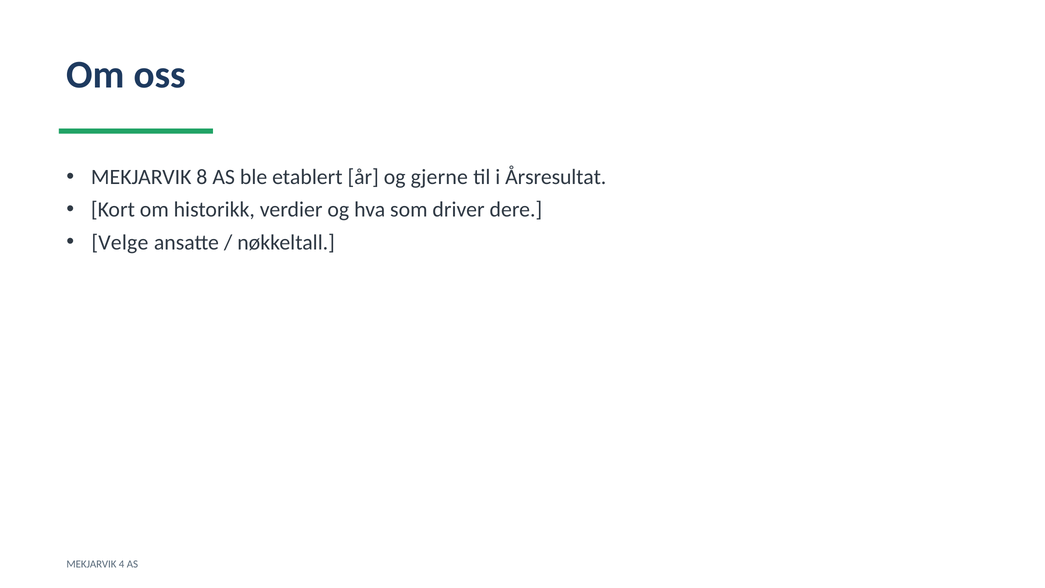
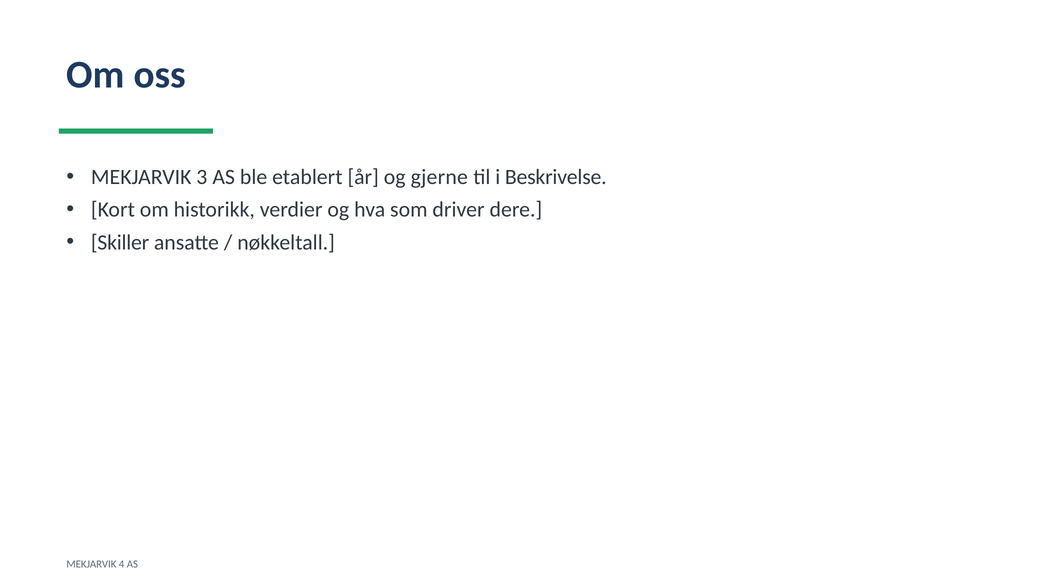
8: 8 -> 3
Årsresultat: Årsresultat -> Beskrivelse
Velge: Velge -> Skiller
